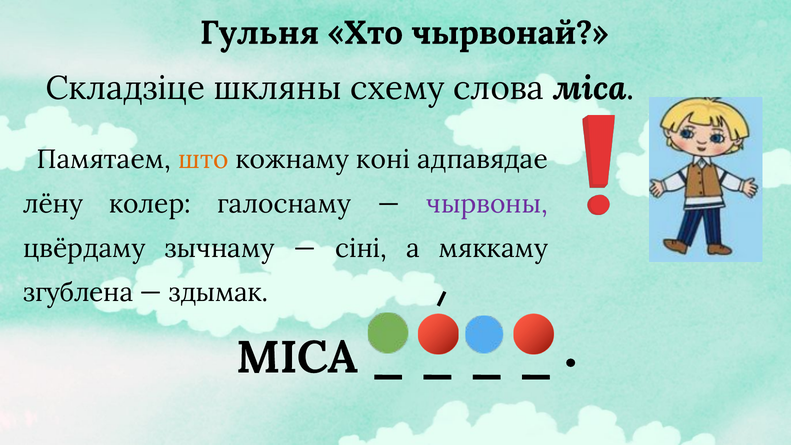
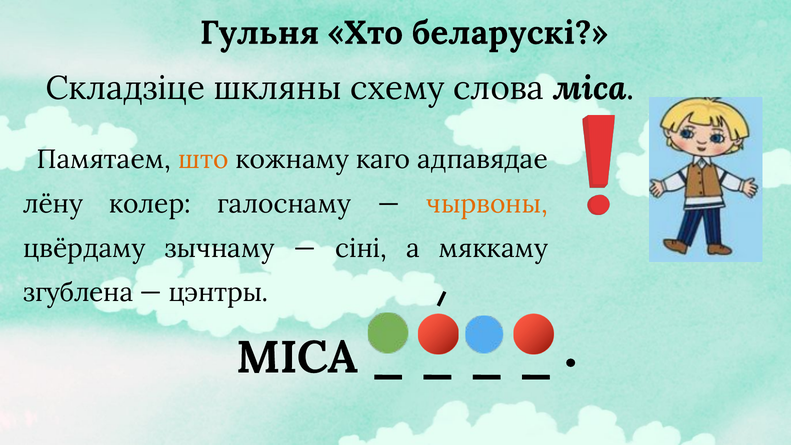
чырвонай: чырвонай -> беларускі
коні: коні -> каго
чырвоны colour: purple -> orange
здымак: здымак -> цэнтры
